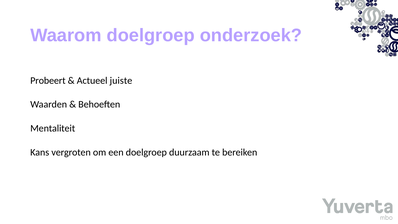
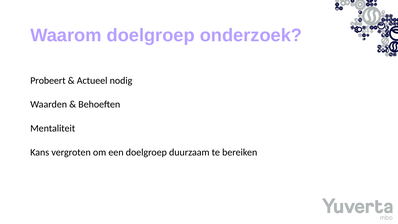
juiste: juiste -> nodig
